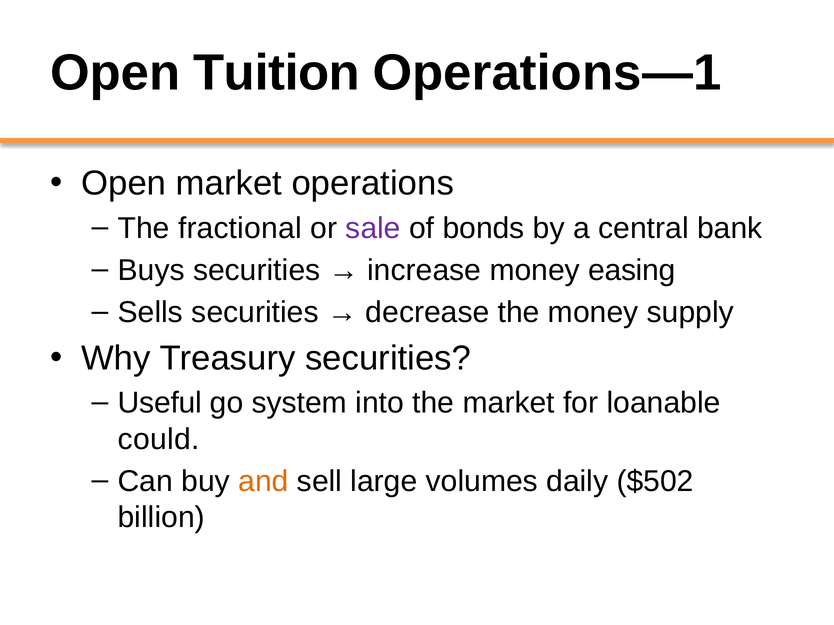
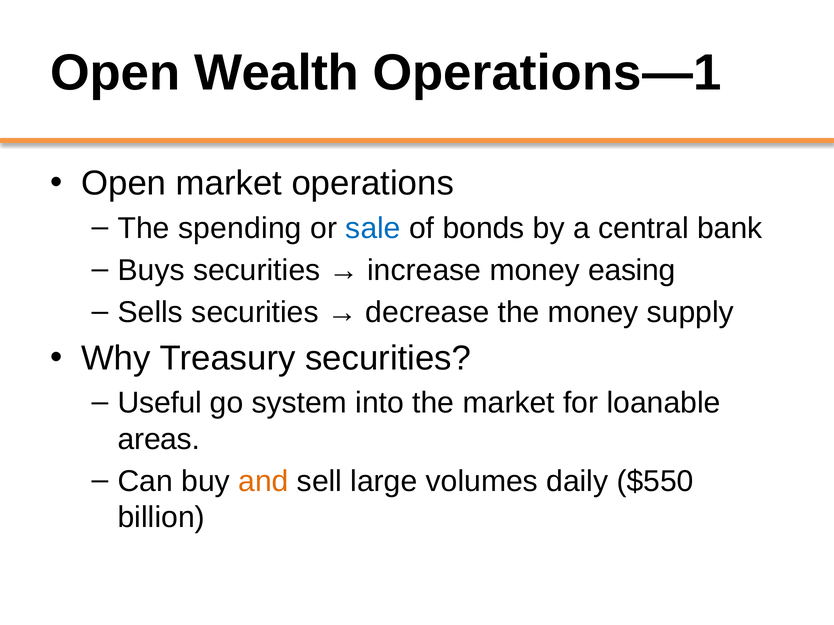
Tuition: Tuition -> Wealth
fractional: fractional -> spending
sale colour: purple -> blue
could: could -> areas
$502: $502 -> $550
